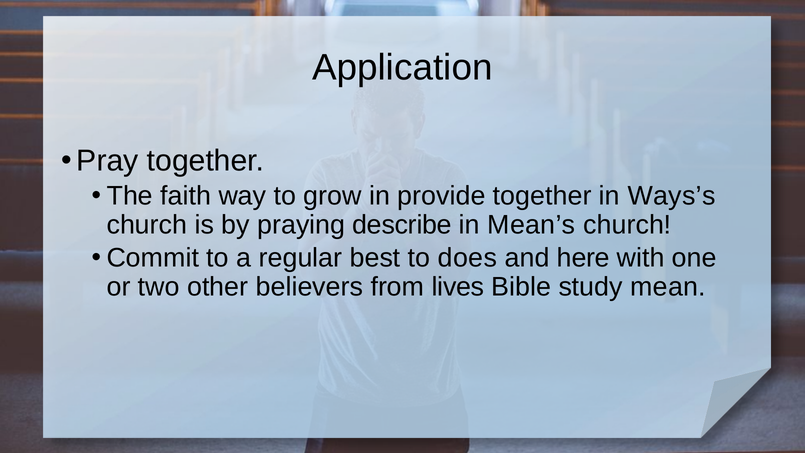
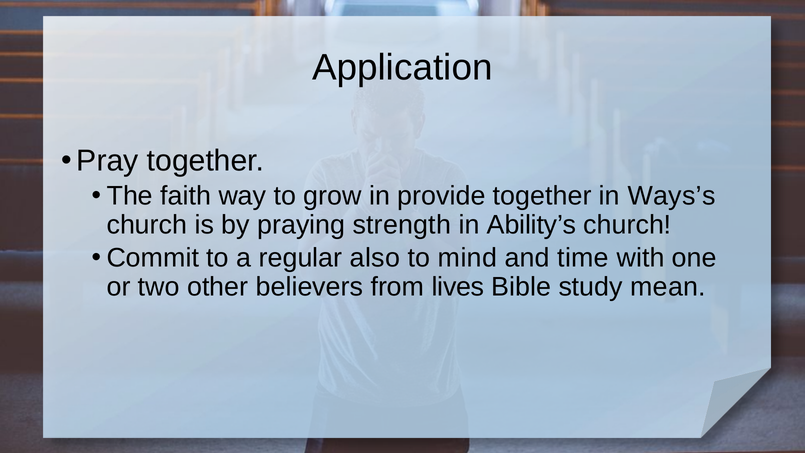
describe: describe -> strength
Mean’s: Mean’s -> Ability’s
best: best -> also
does: does -> mind
here: here -> time
